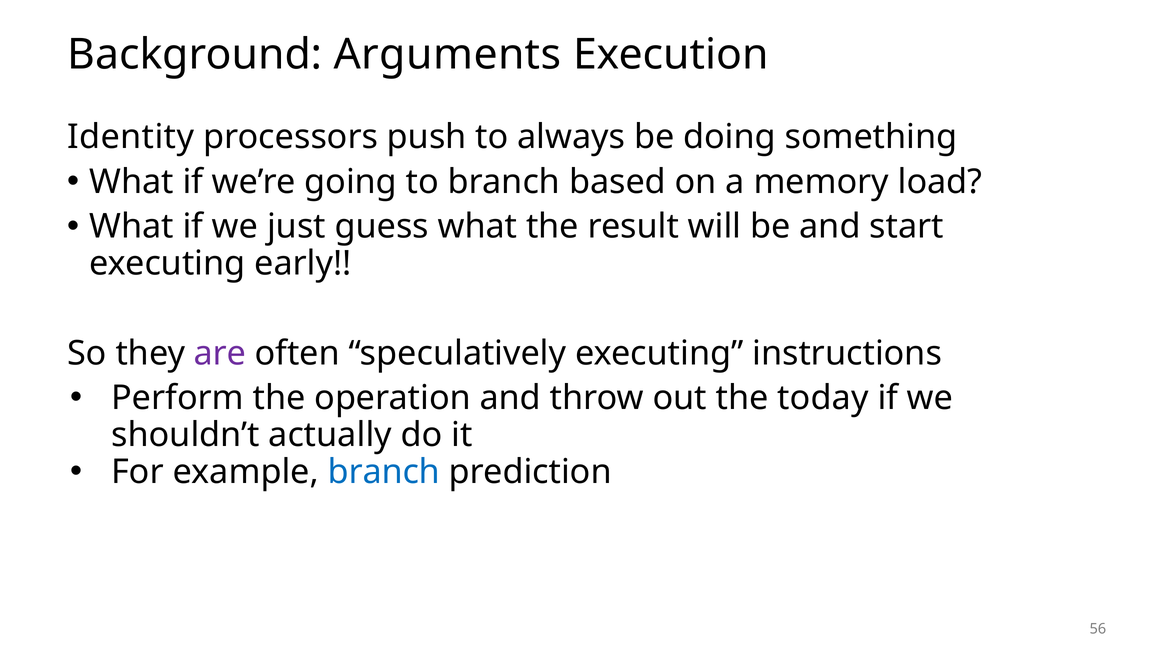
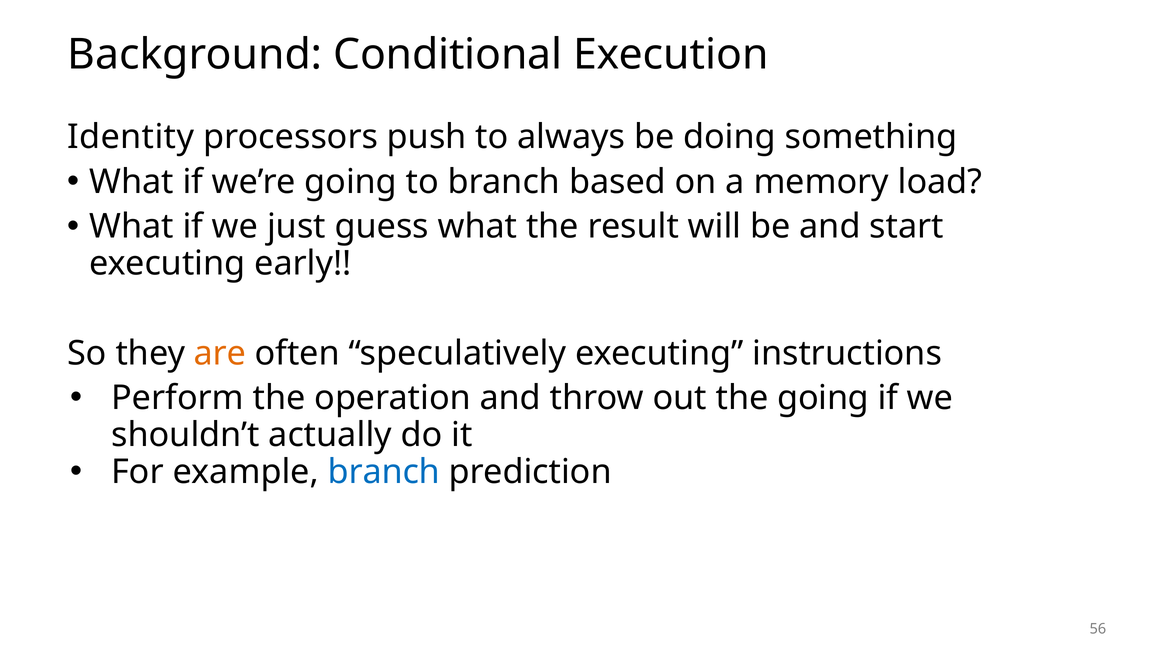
Arguments: Arguments -> Conditional
are colour: purple -> orange
the today: today -> going
